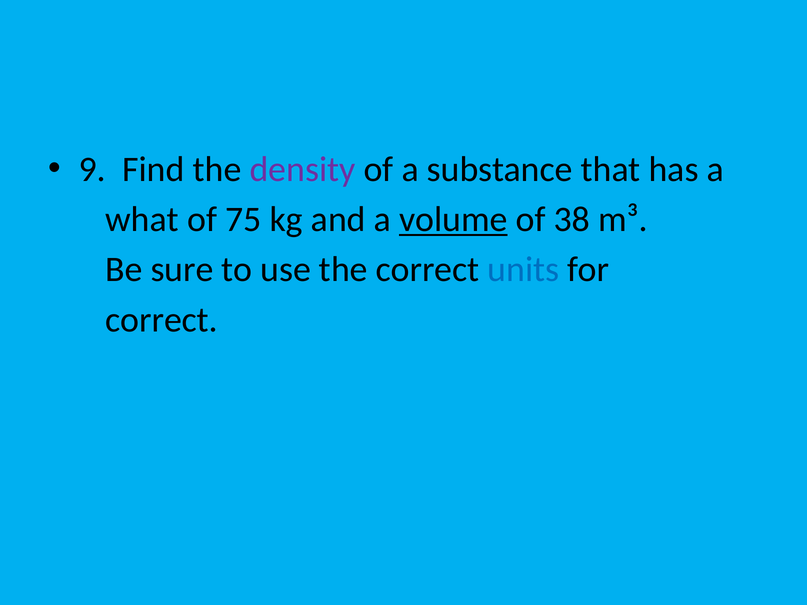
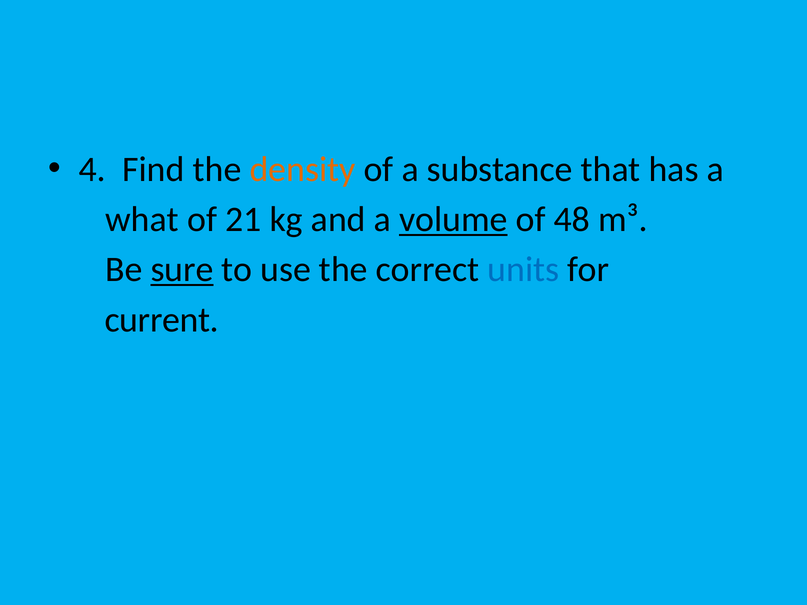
9: 9 -> 4
density colour: purple -> orange
75: 75 -> 21
38: 38 -> 48
sure underline: none -> present
correct at (162, 320): correct -> current
